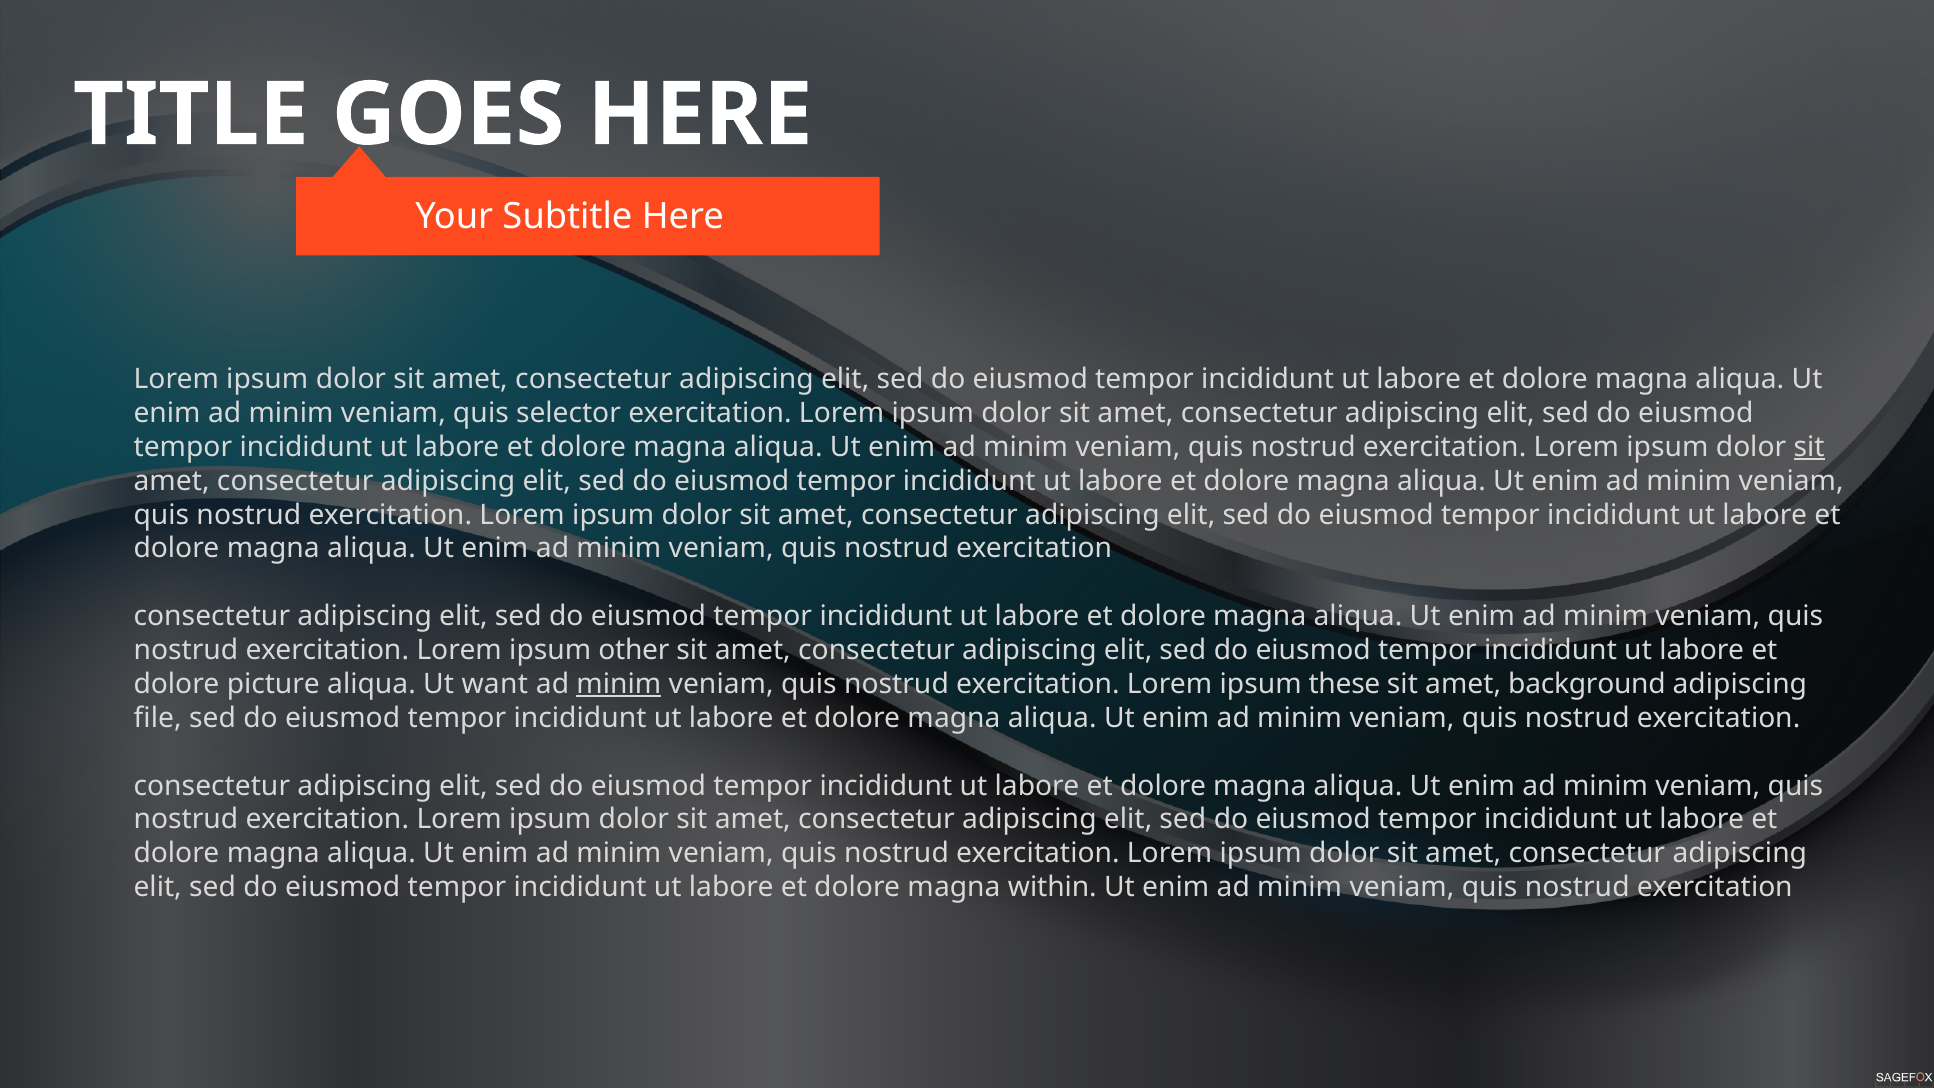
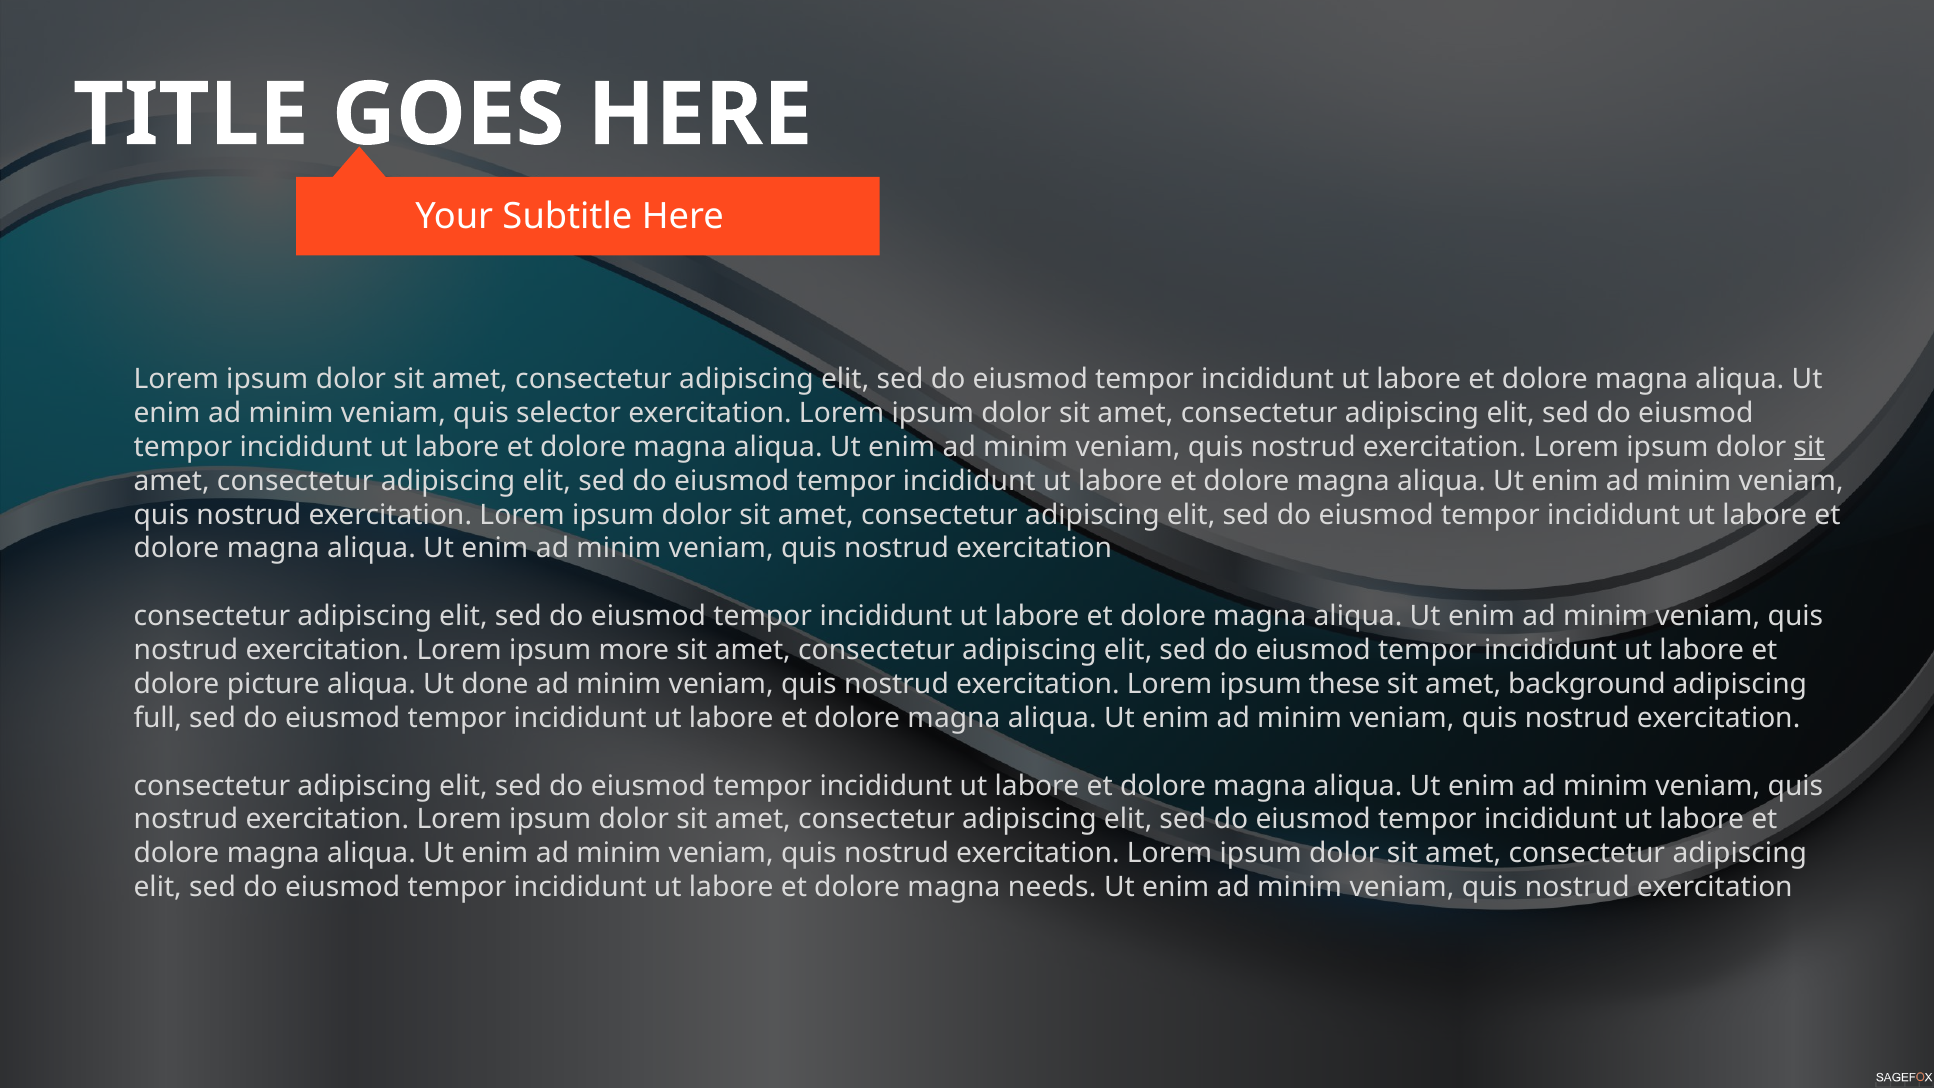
other: other -> more
want: want -> done
minim at (619, 684) underline: present -> none
file: file -> full
within: within -> needs
